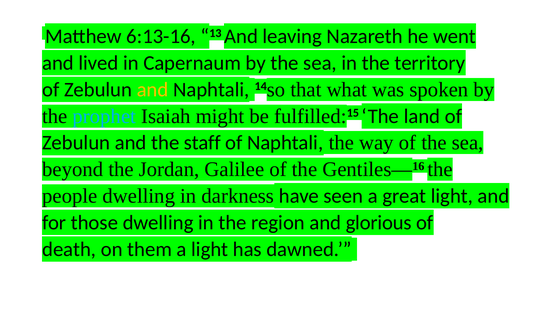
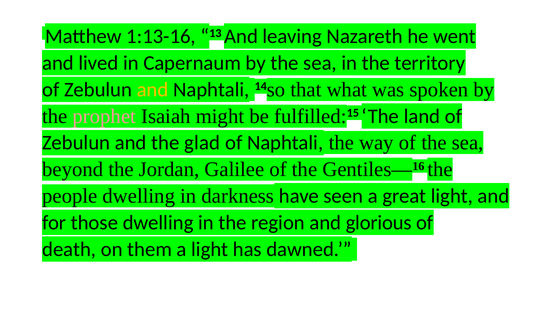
6:13-16: 6:13-16 -> 1:13-16
prophet colour: light blue -> pink
staff: staff -> glad
